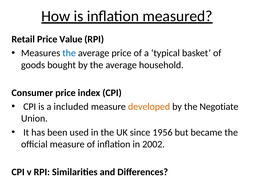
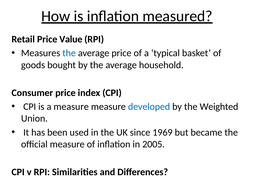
a included: included -> measure
developed colour: orange -> blue
Negotiate: Negotiate -> Weighted
1956: 1956 -> 1969
2002: 2002 -> 2005
